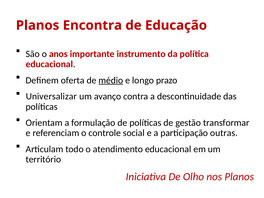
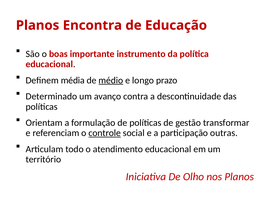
anos: anos -> boas
oferta: oferta -> média
Universalizar: Universalizar -> Determinado
controle underline: none -> present
